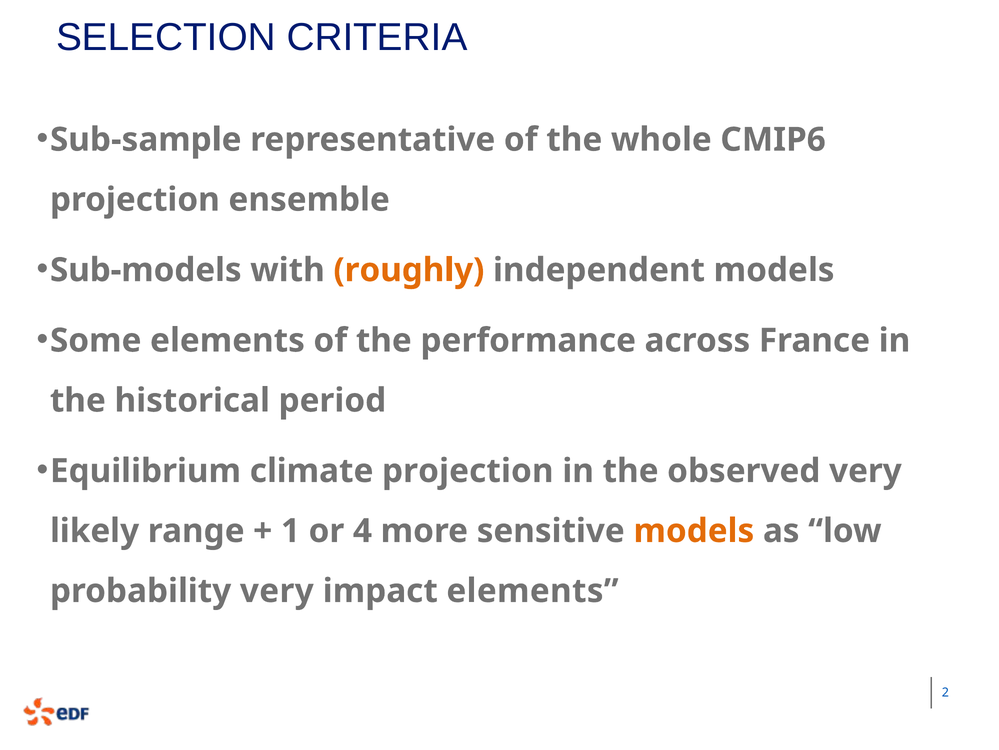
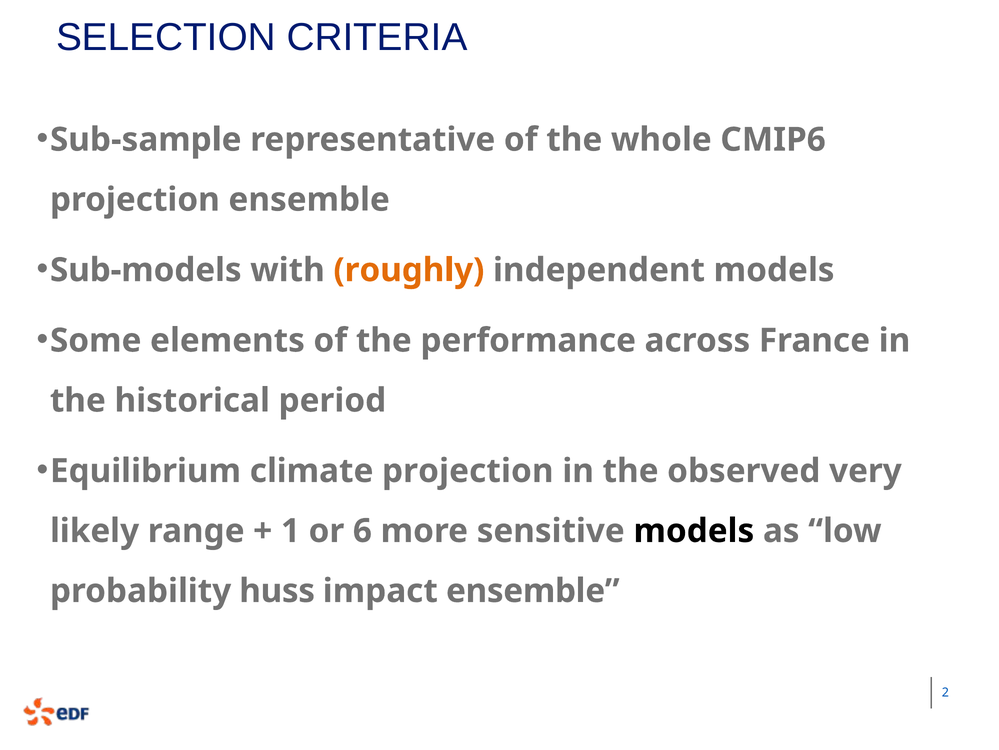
4: 4 -> 6
models at (694, 530) colour: orange -> black
probability very: very -> huss
impact elements: elements -> ensemble
